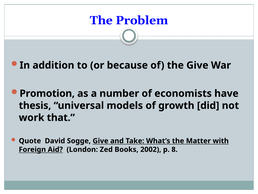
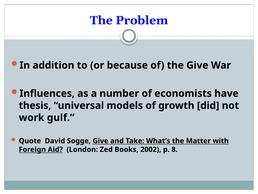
Promotion: Promotion -> Influences
that: that -> gulf
